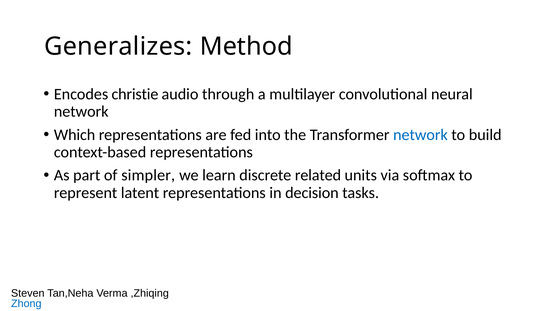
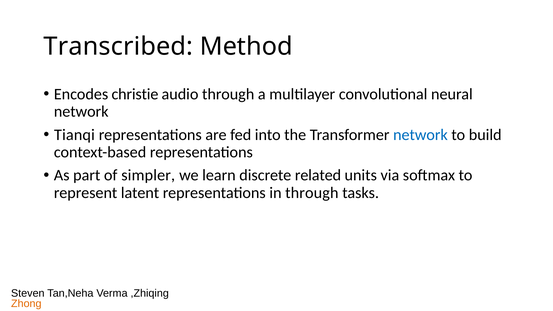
Generalizes: Generalizes -> Transcribed
Which: Which -> Tianqi
in decision: decision -> through
Zhong colour: blue -> orange
